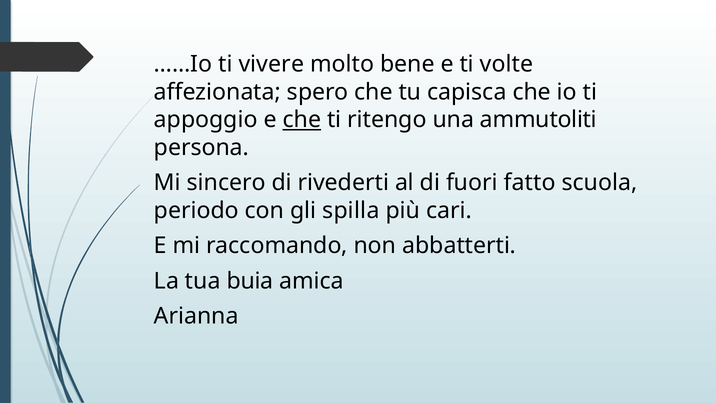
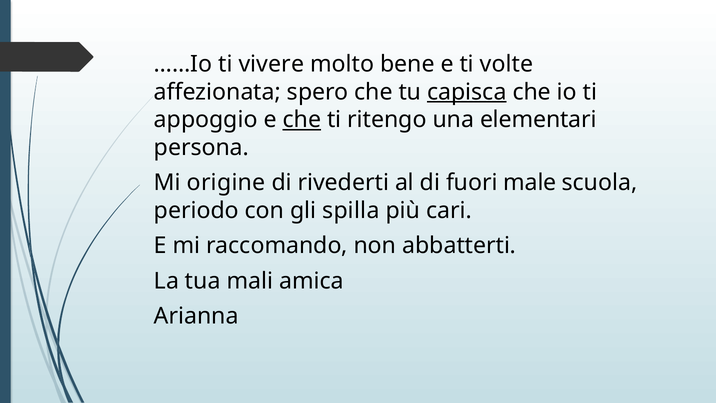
capisca underline: none -> present
ammutoliti: ammutoliti -> elementari
sincero: sincero -> origine
fatto: fatto -> male
buia: buia -> mali
